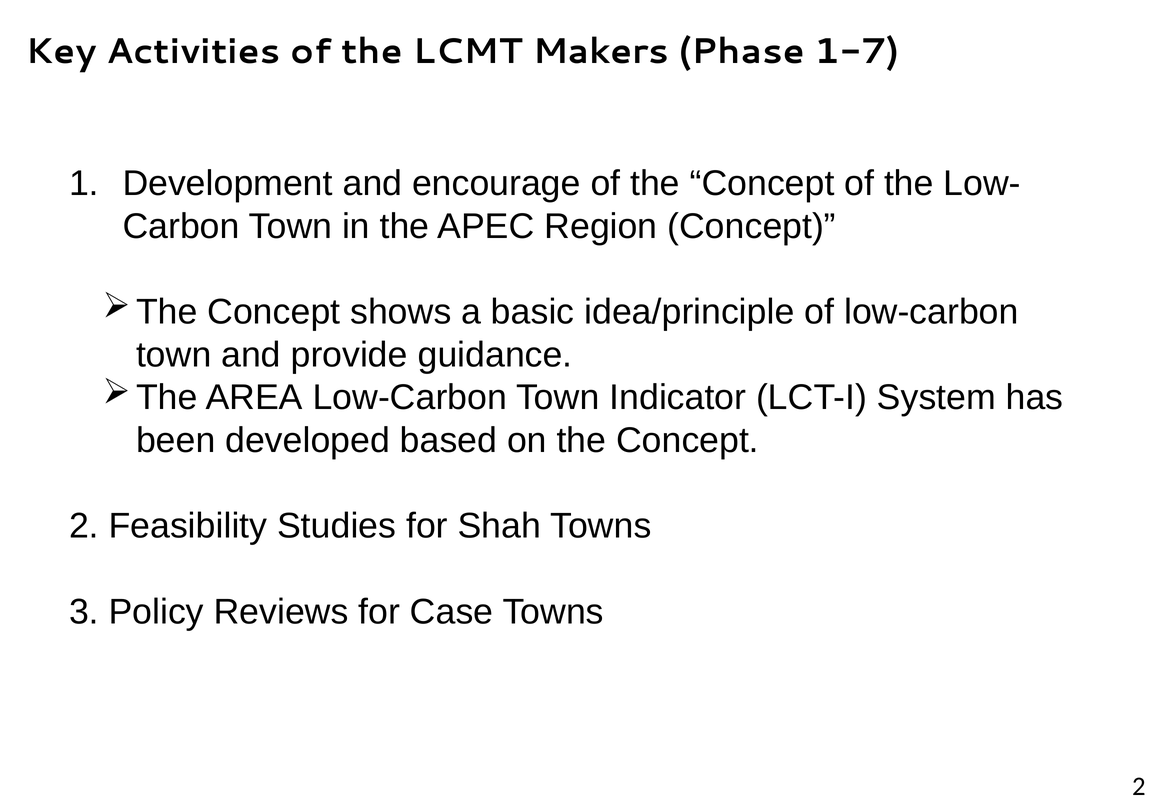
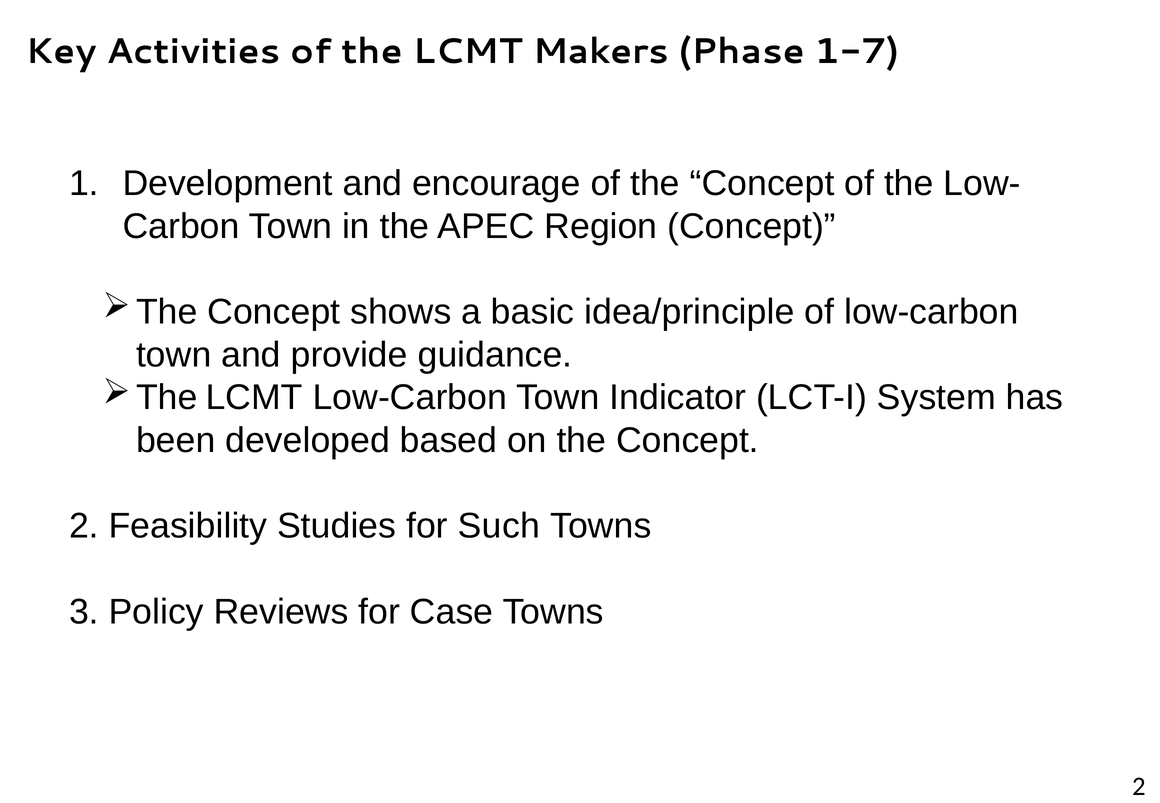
AREA at (254, 398): AREA -> LCMT
Shah: Shah -> Such
